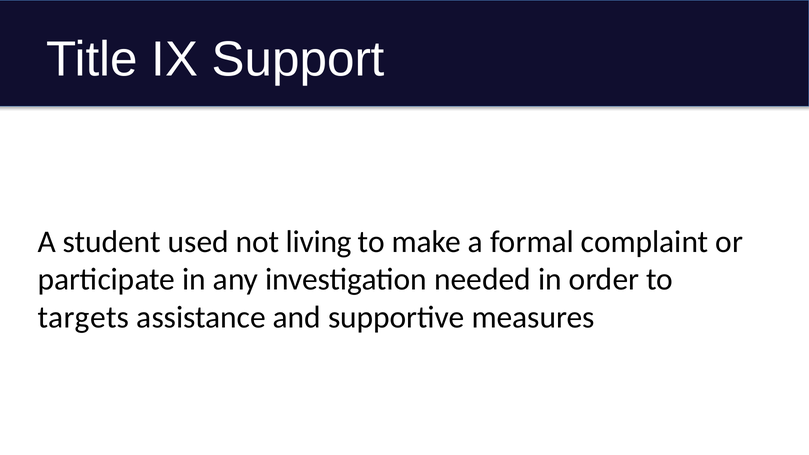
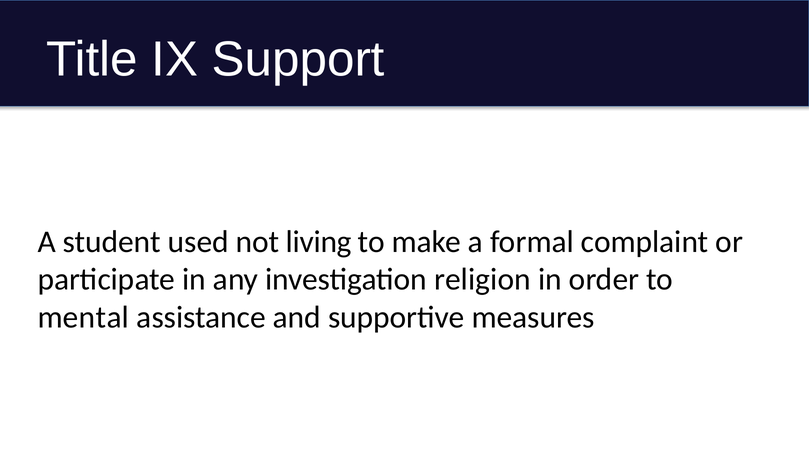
needed: needed -> religion
targets: targets -> mental
